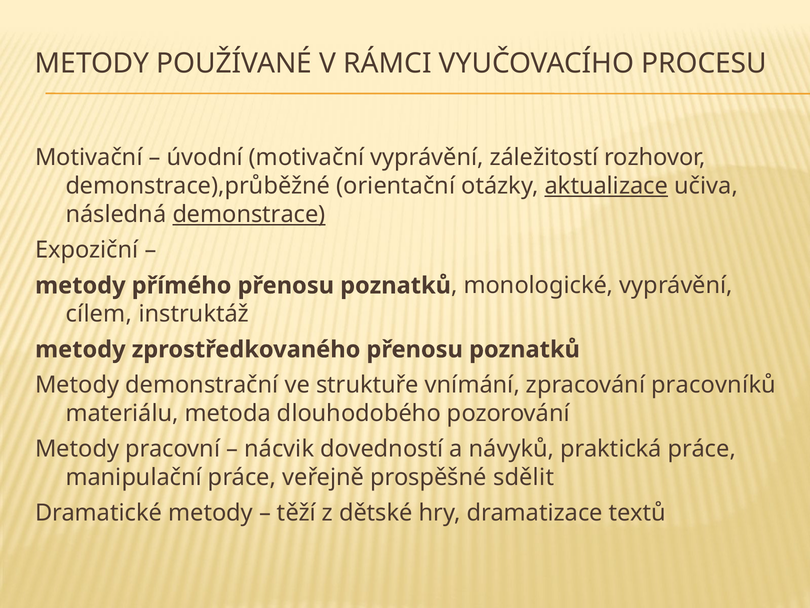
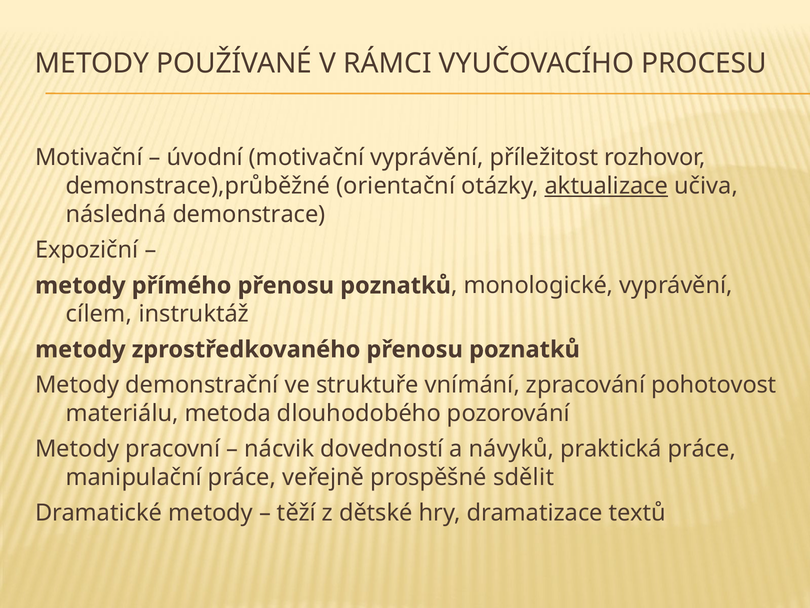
záležitostí: záležitostí -> příležitost
demonstrace underline: present -> none
pracovníků: pracovníků -> pohotovost
